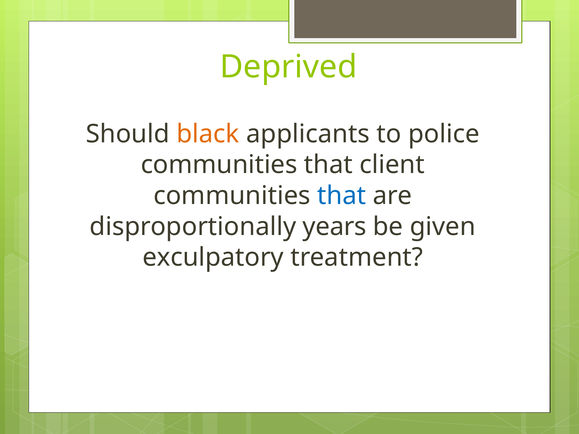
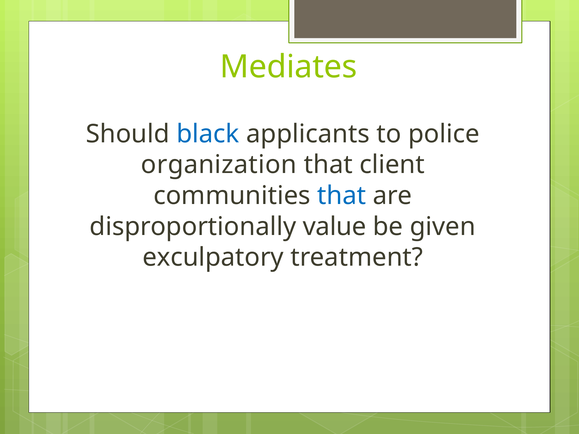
Deprived: Deprived -> Mediates
black colour: orange -> blue
communities at (219, 165): communities -> organization
years: years -> value
